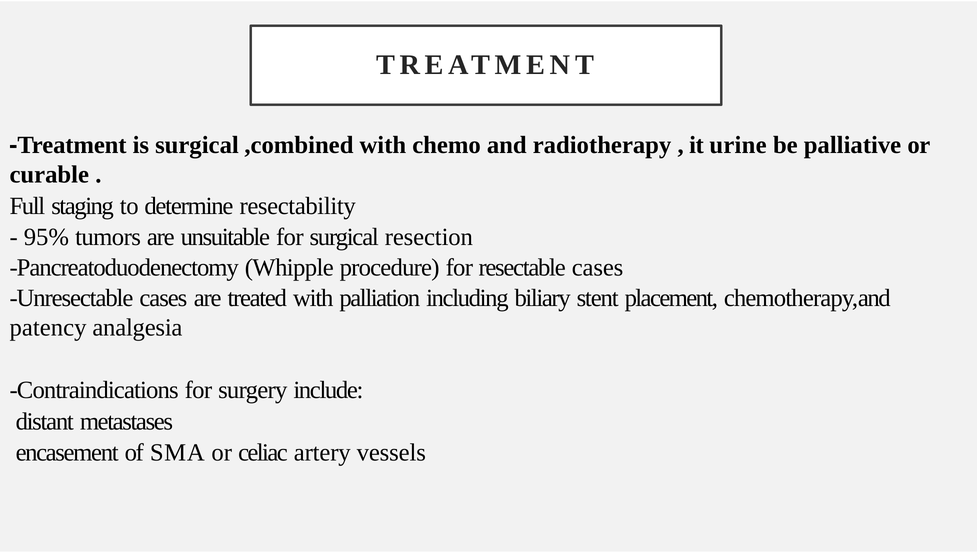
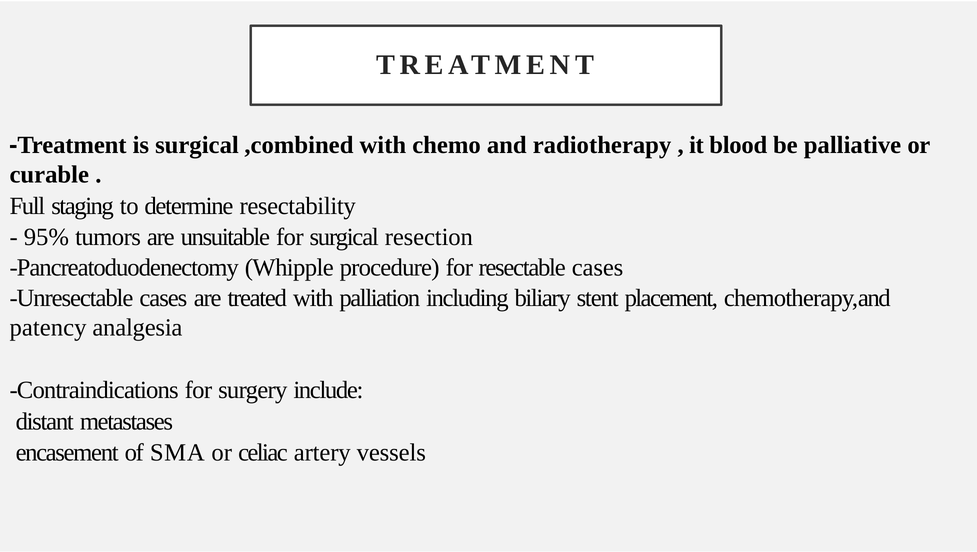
urine: urine -> blood
